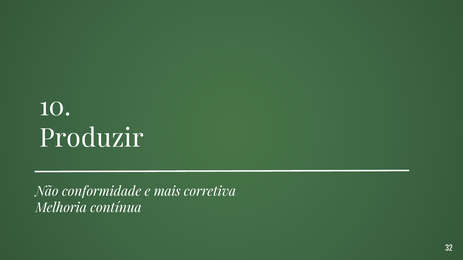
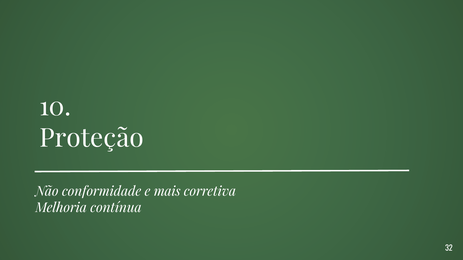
Produzir: Produzir -> Proteção
